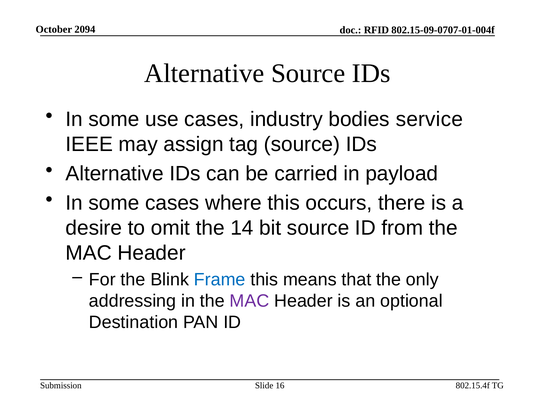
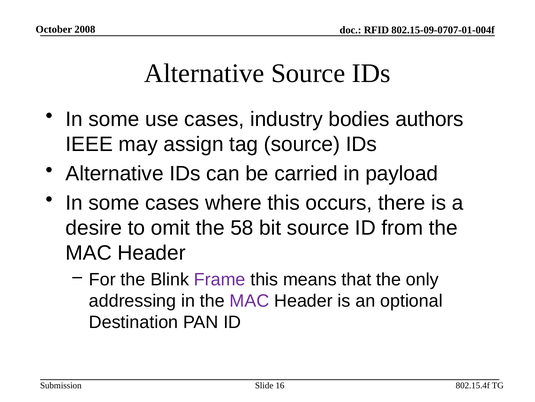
2094: 2094 -> 2008
service: service -> authors
14: 14 -> 58
Frame colour: blue -> purple
